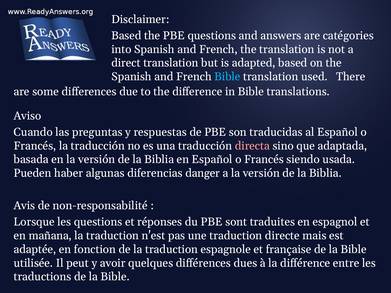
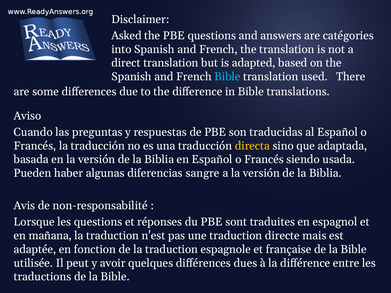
Based at (126, 36): Based -> Asked
directa colour: pink -> yellow
danger: danger -> sangre
